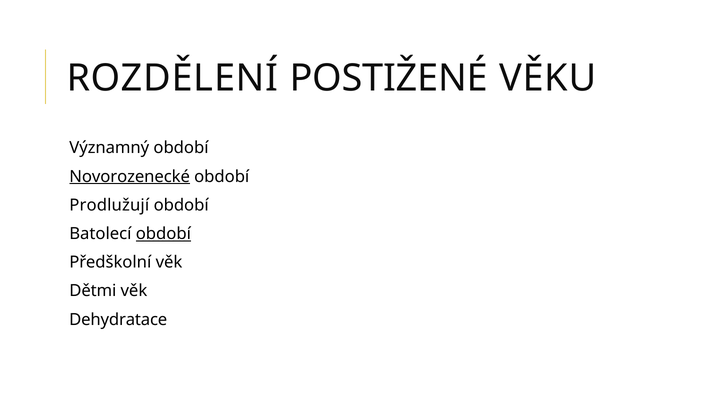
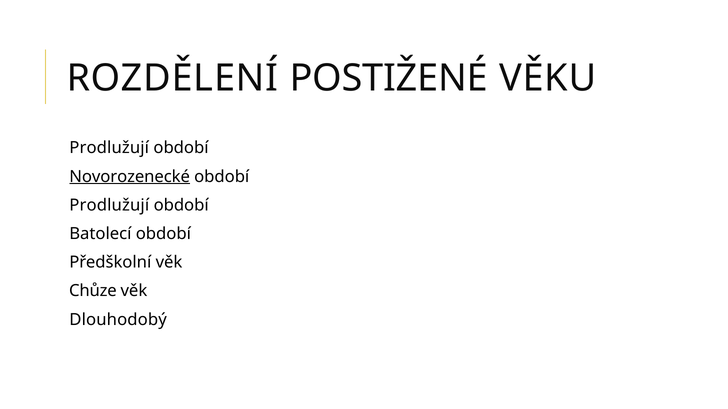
Významný at (109, 148): Významný -> Prodlužují
období at (163, 234) underline: present -> none
Dětmi: Dětmi -> Chůze
Dehydratace: Dehydratace -> Dlouhodobý
